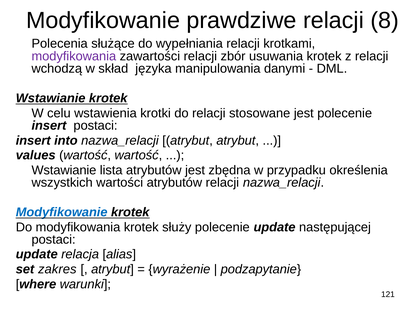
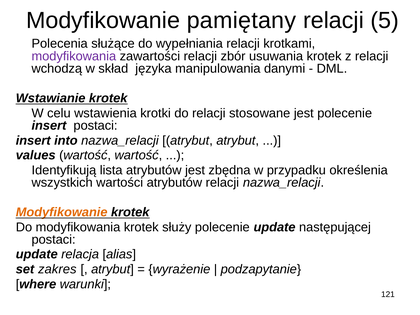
prawdziwe: prawdziwe -> pamiętany
8: 8 -> 5
Wstawianie at (64, 170): Wstawianie -> Identyfikują
Modyfikowanie at (62, 212) colour: blue -> orange
